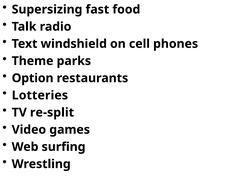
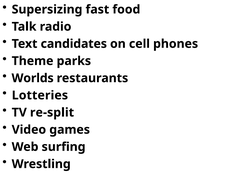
windshield: windshield -> candidates
Option: Option -> Worlds
